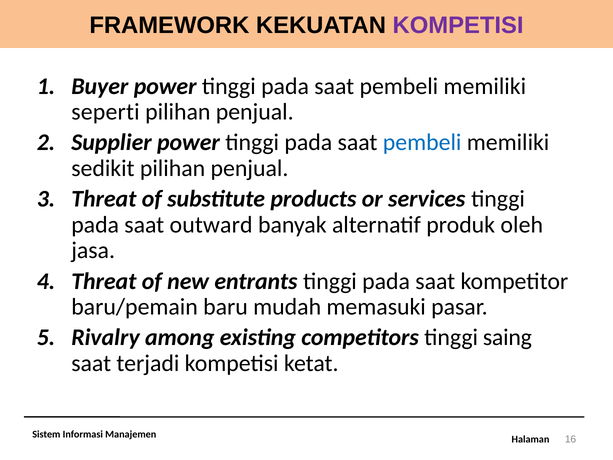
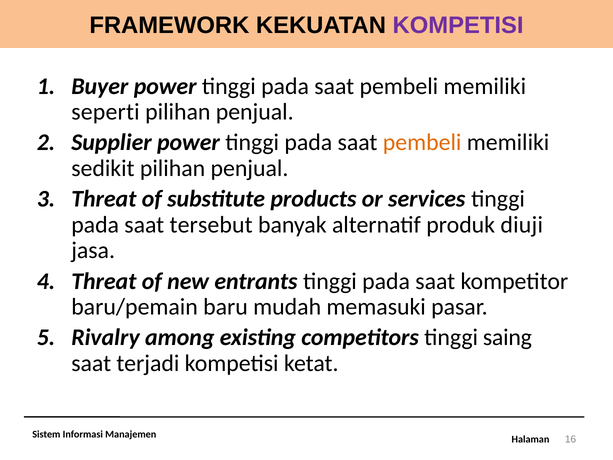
pembeli at (422, 142) colour: blue -> orange
outward: outward -> tersebut
oleh: oleh -> diuji
